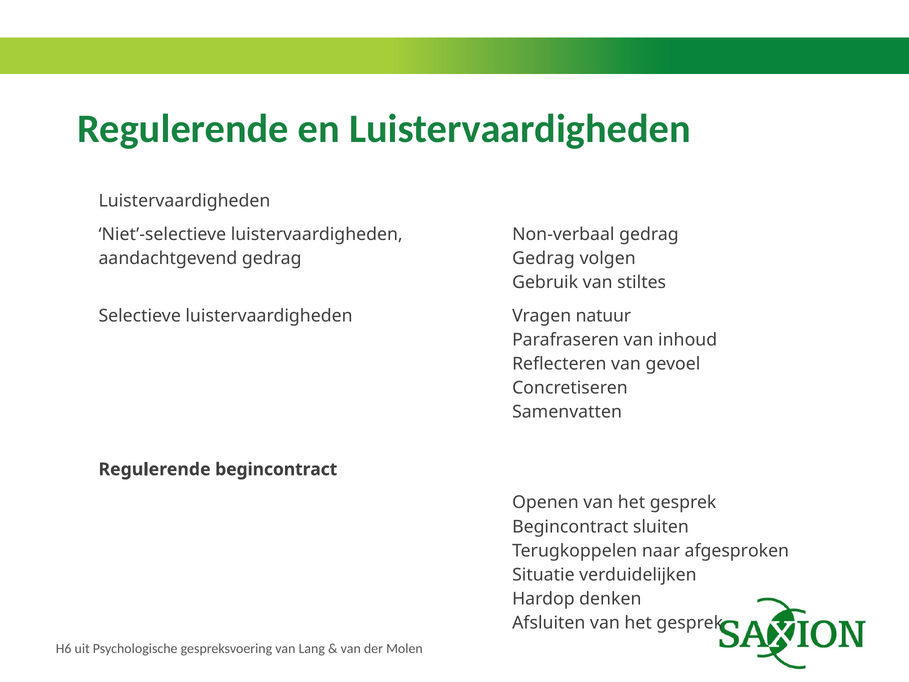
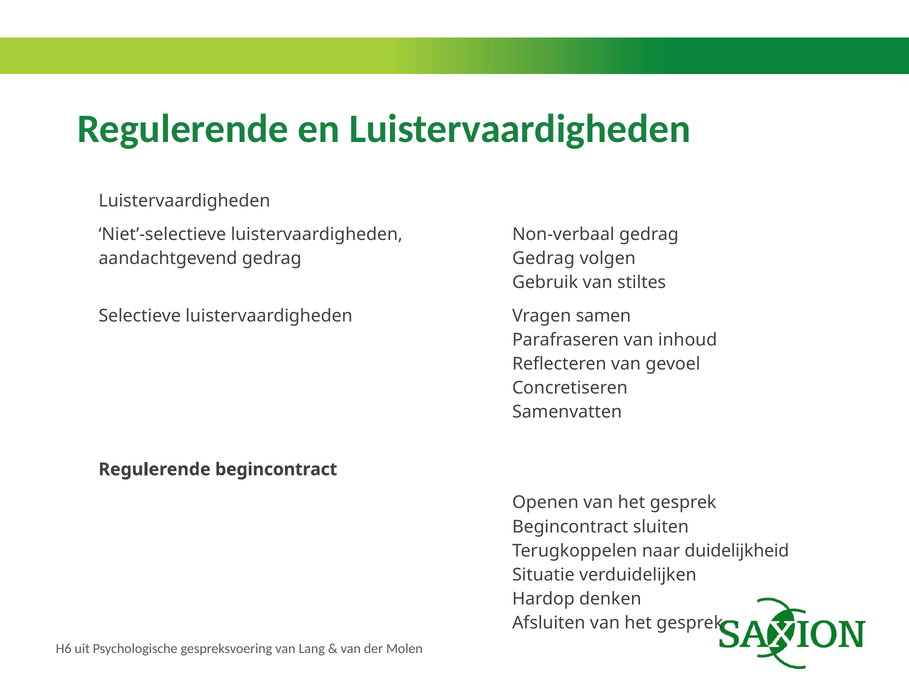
natuur: natuur -> samen
afgesproken: afgesproken -> duidelijkheid
